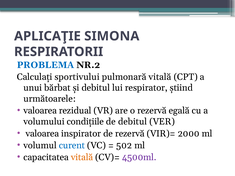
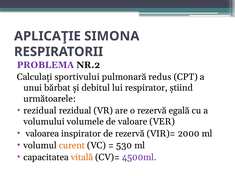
PROBLEMA colour: blue -> purple
pulmonară vitală: vitală -> redus
valoarea at (40, 111): valoarea -> rezidual
condițiile: condițiile -> volumele
de debitul: debitul -> valoare
curent colour: blue -> orange
502: 502 -> 530
